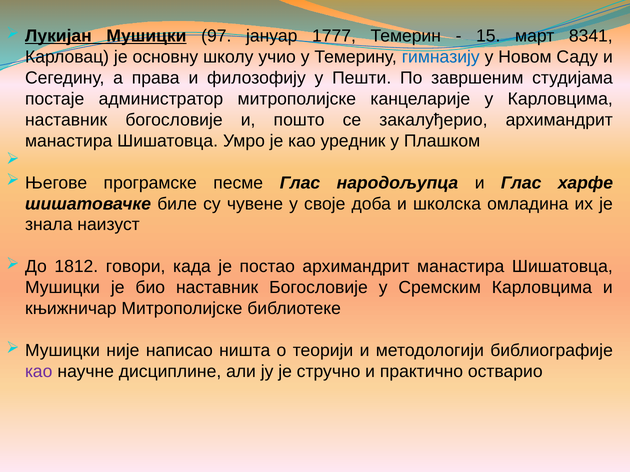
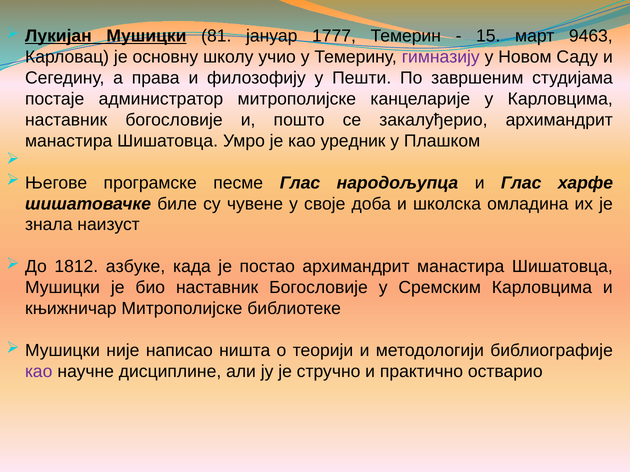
97: 97 -> 81
8341: 8341 -> 9463
гимназију colour: blue -> purple
говори: говори -> азбуке
